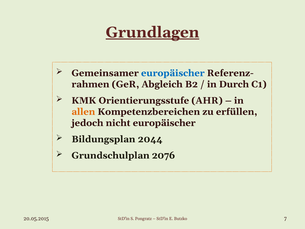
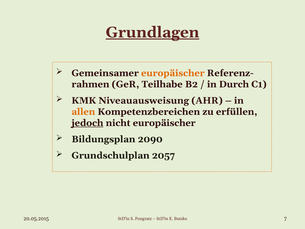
europäischer at (173, 73) colour: blue -> orange
Abgleich: Abgleich -> Teilhabe
Orientierungsstufe: Orientierungsstufe -> Niveauausweisung
jedoch underline: none -> present
2044: 2044 -> 2090
2076: 2076 -> 2057
